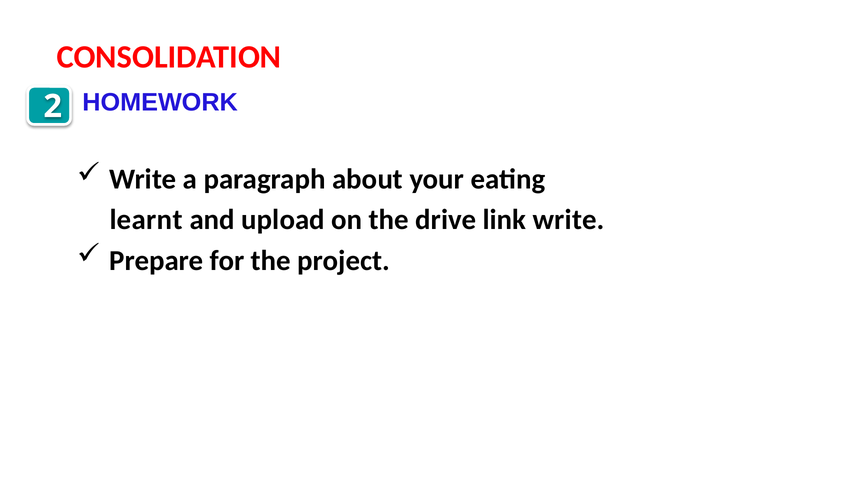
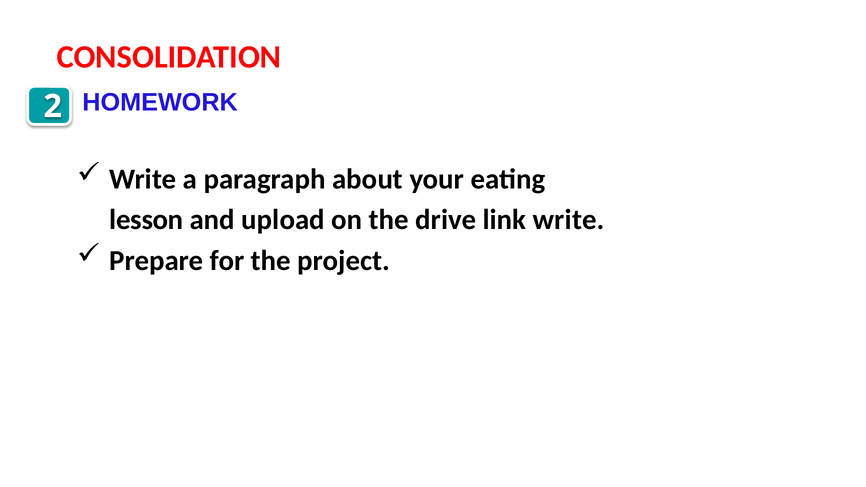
learnt: learnt -> lesson
